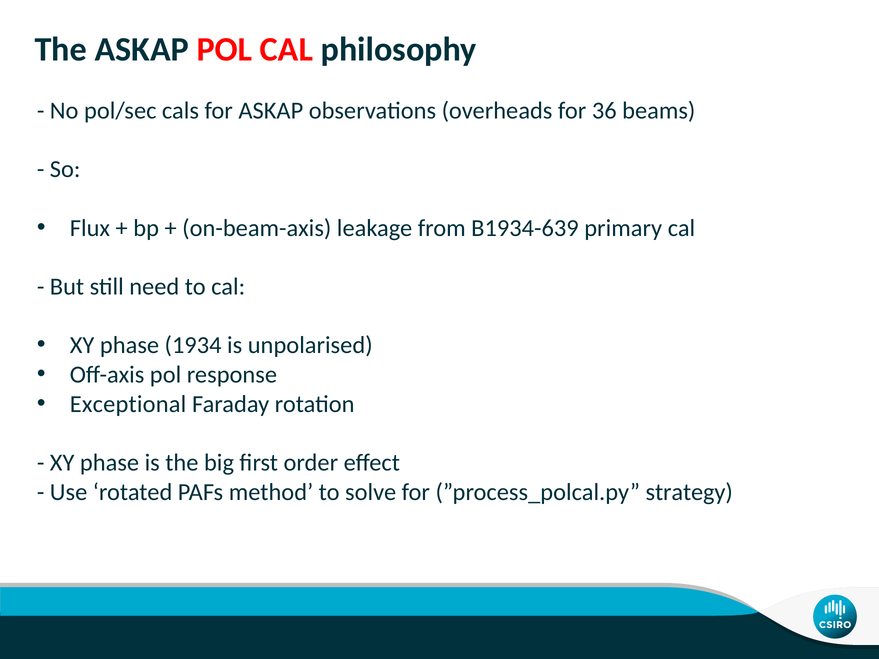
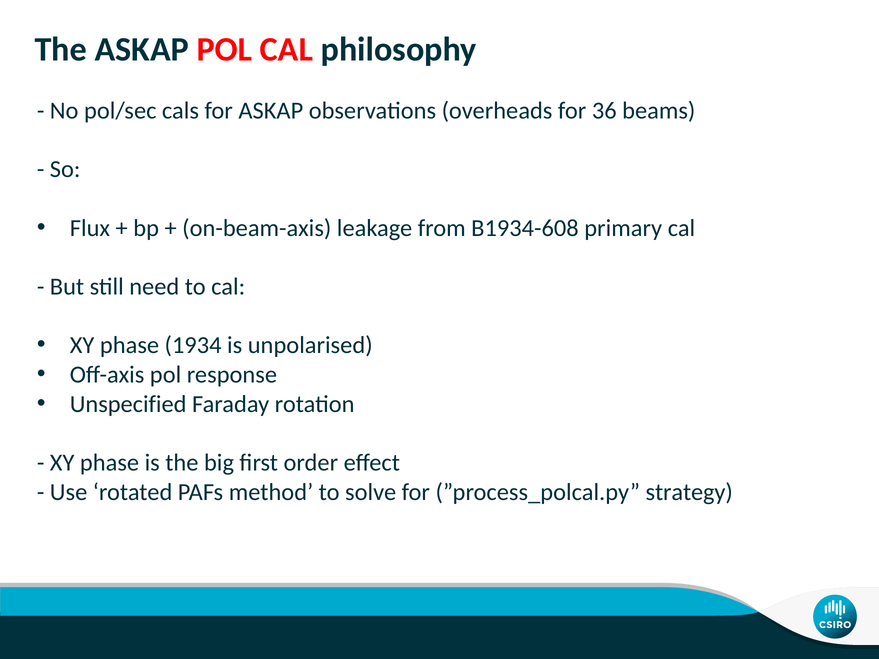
B1934-639: B1934-639 -> B1934-608
Exceptional: Exceptional -> Unspecified
